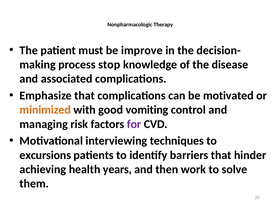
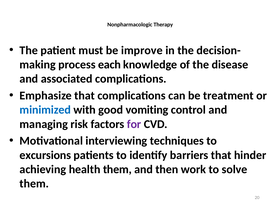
stop: stop -> each
motivated: motivated -> treatment
minimized colour: orange -> blue
health years: years -> them
